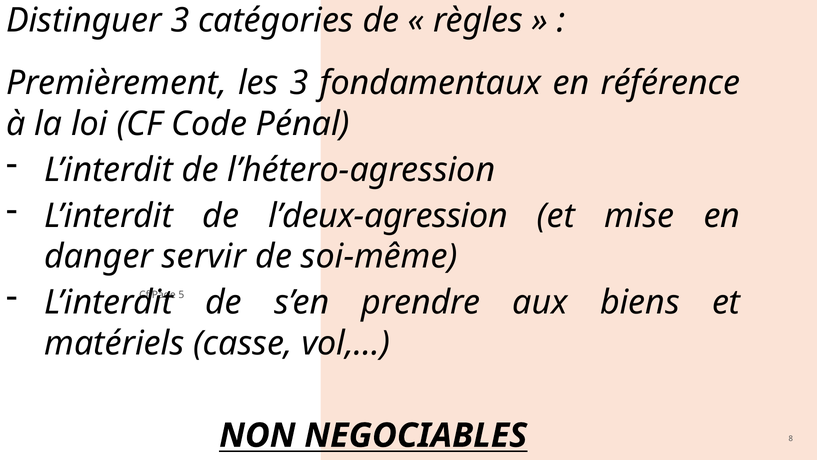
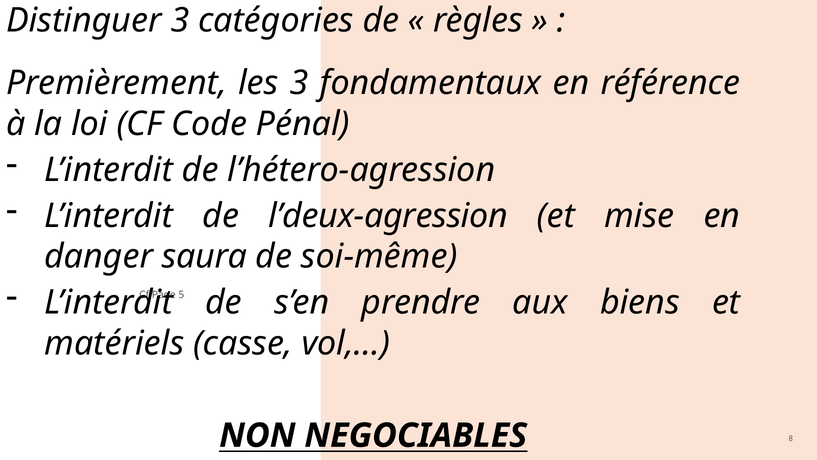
servir: servir -> saura
